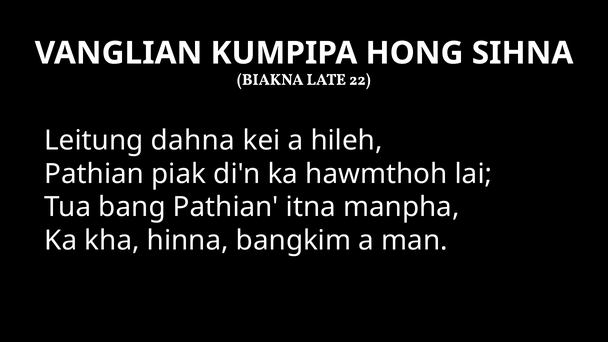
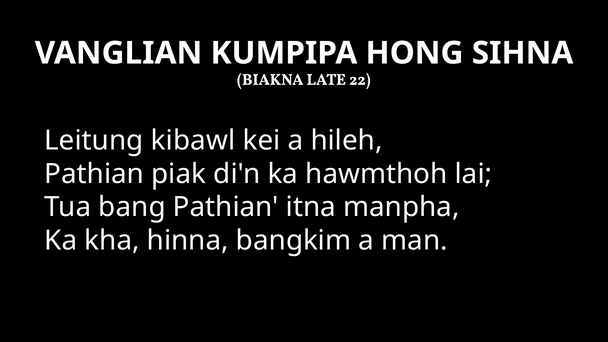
dahna: dahna -> kibawl
